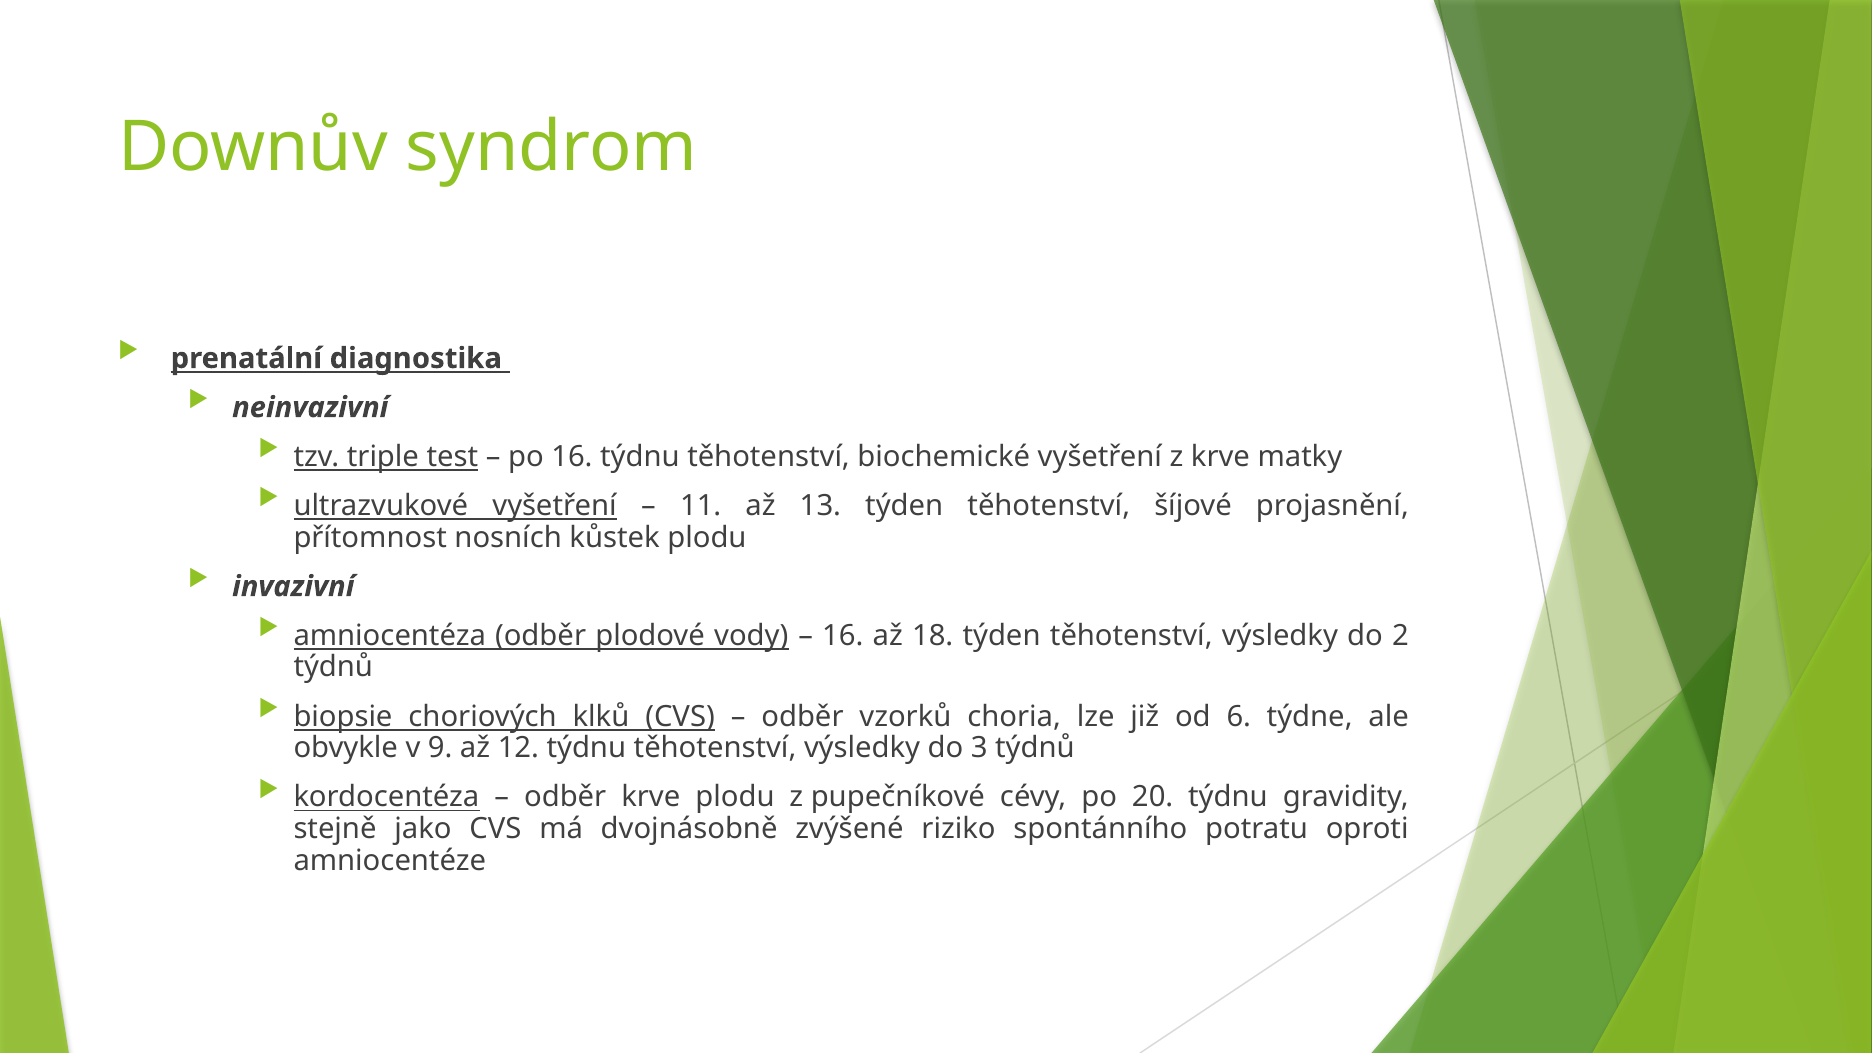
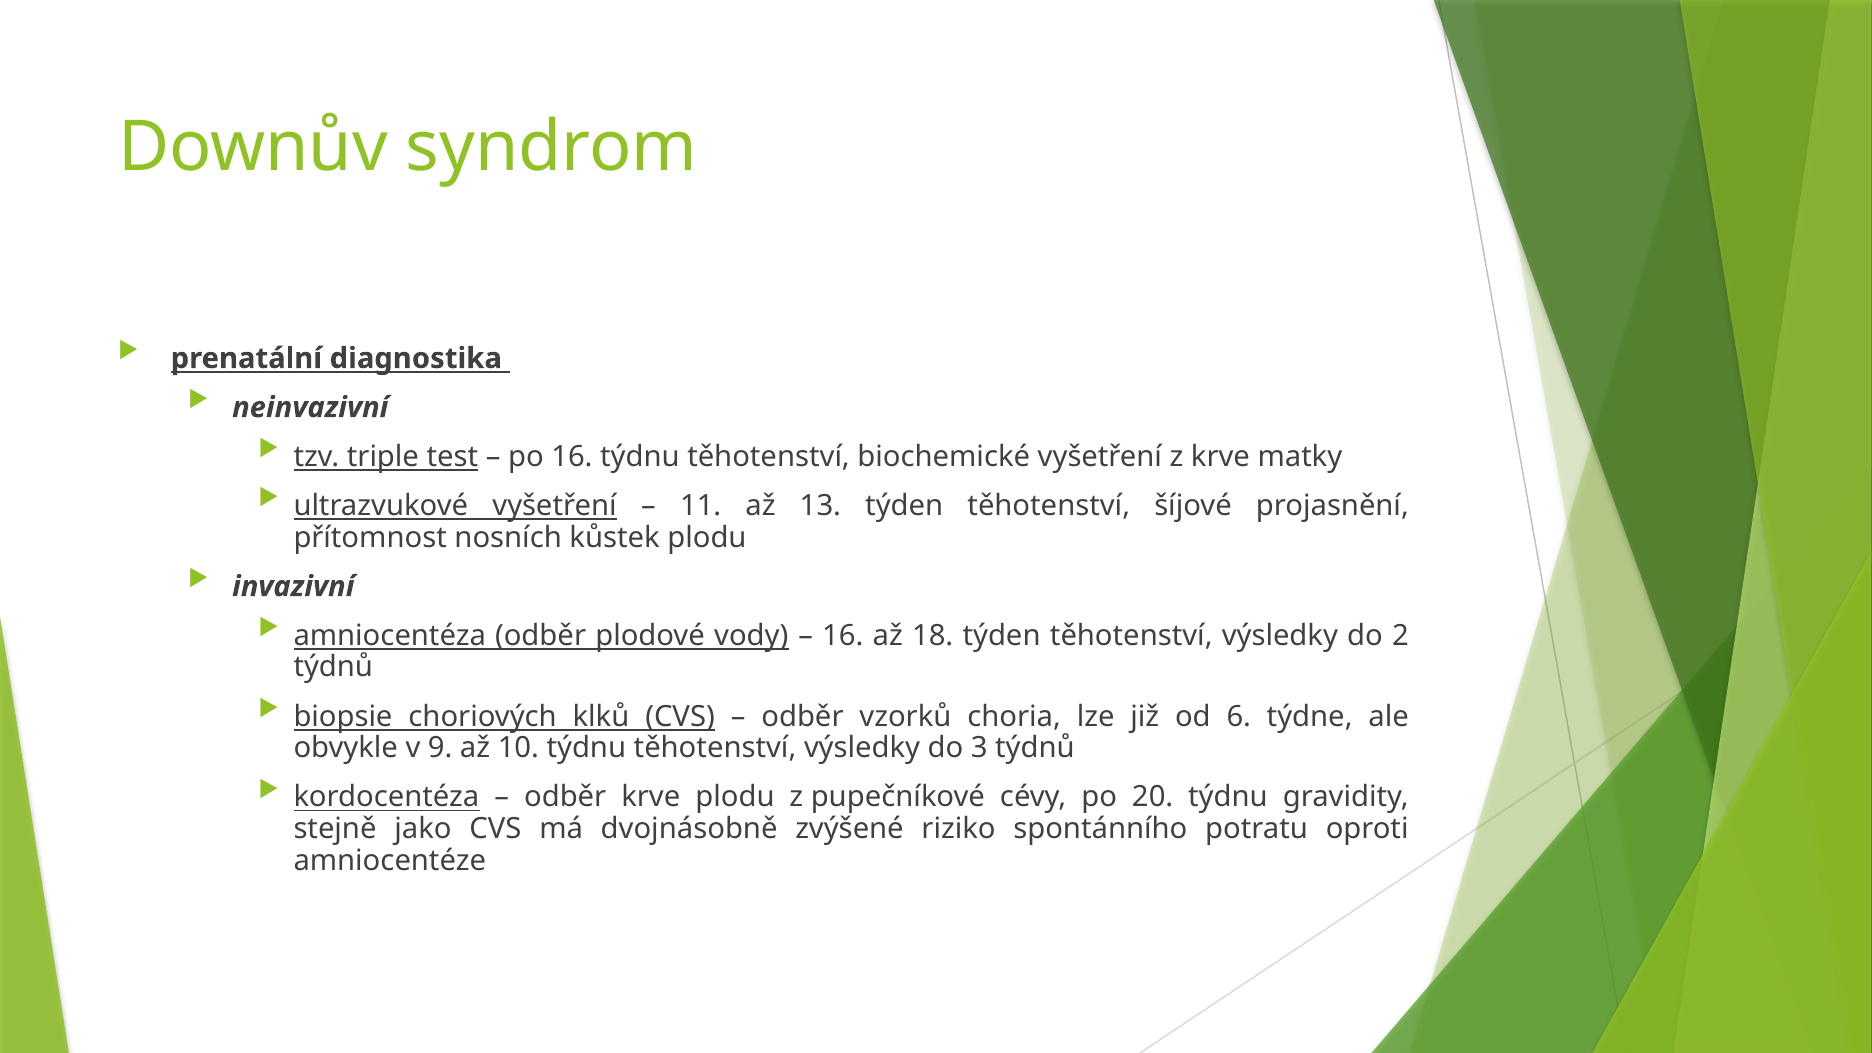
12: 12 -> 10
